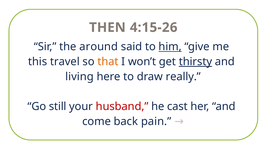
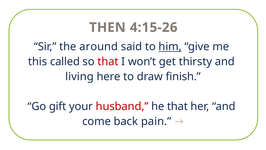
travel: travel -> called
that at (108, 61) colour: orange -> red
thirsty underline: present -> none
really: really -> finish
still: still -> gift
he cast: cast -> that
